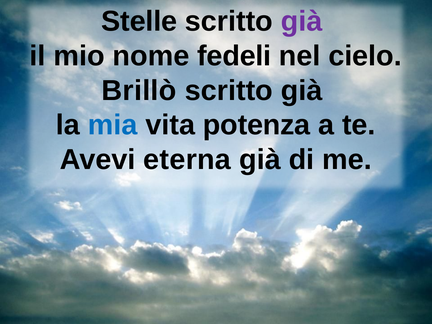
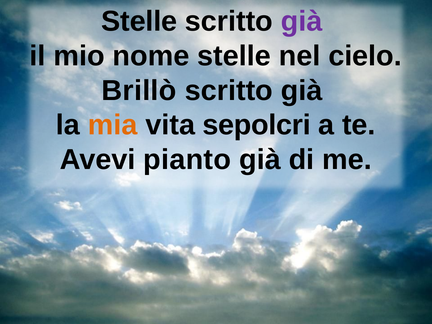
nome fedeli: fedeli -> stelle
mia colour: blue -> orange
potenza: potenza -> sepolcri
eterna: eterna -> pianto
